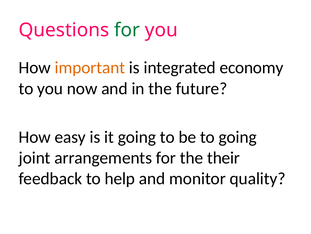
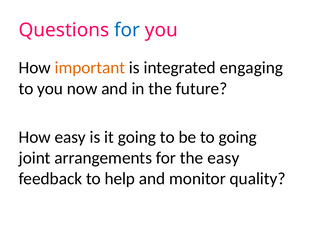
for at (127, 30) colour: green -> blue
economy: economy -> engaging
the their: their -> easy
